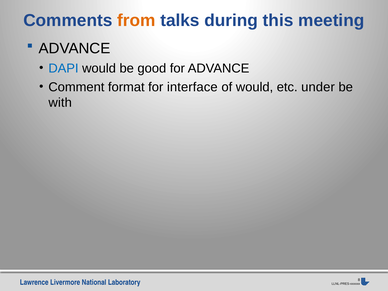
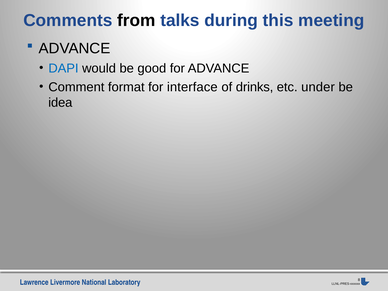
from colour: orange -> black
of would: would -> drinks
with: with -> idea
